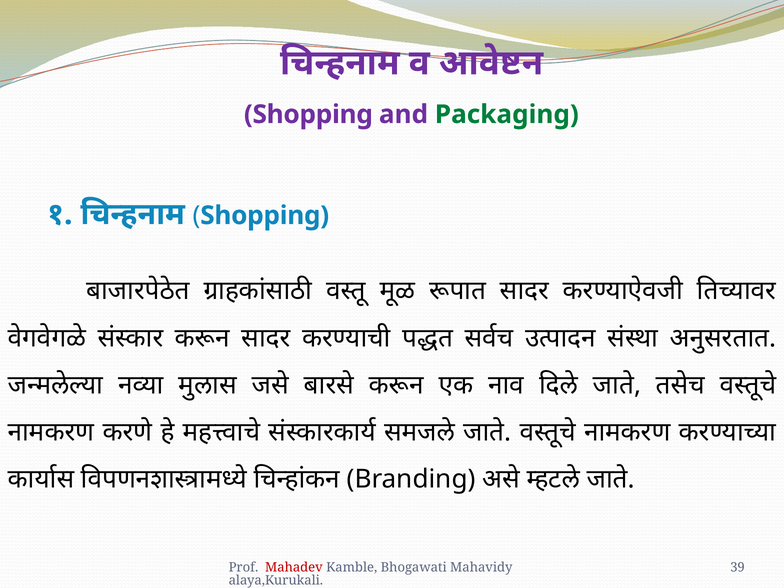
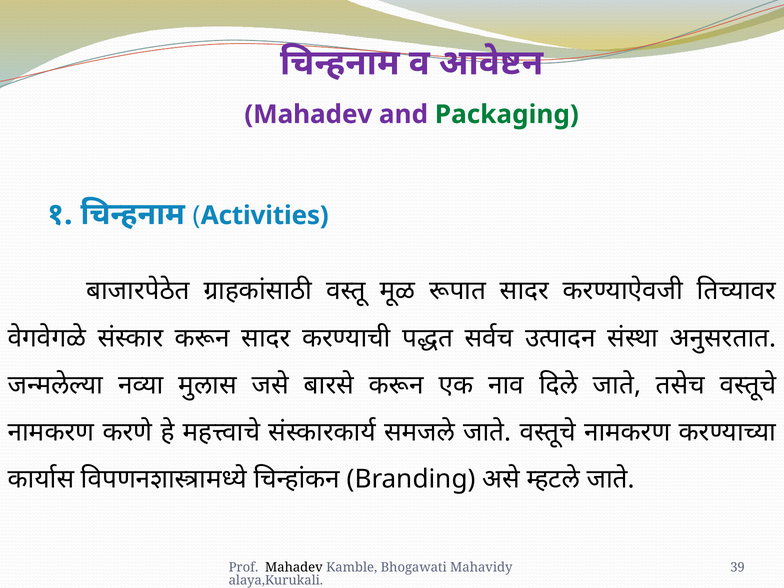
Shopping at (308, 114): Shopping -> Mahadev
Shopping at (265, 215): Shopping -> Activities
Mahadev at (294, 567) colour: red -> black
